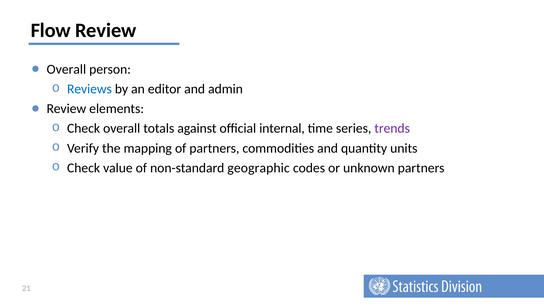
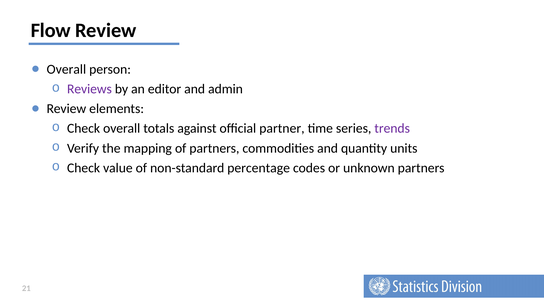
Reviews colour: blue -> purple
internal: internal -> partner
geographic: geographic -> percentage
